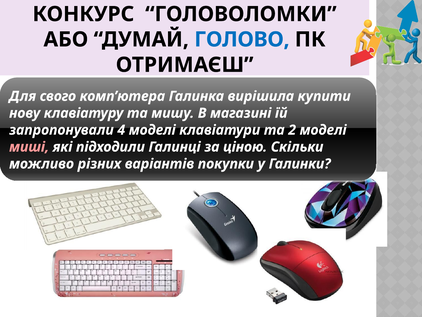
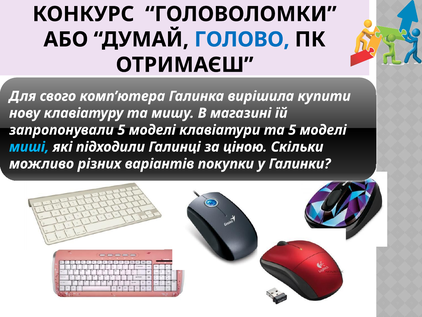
запропонували 4: 4 -> 5
та 2: 2 -> 5
миші colour: pink -> light blue
